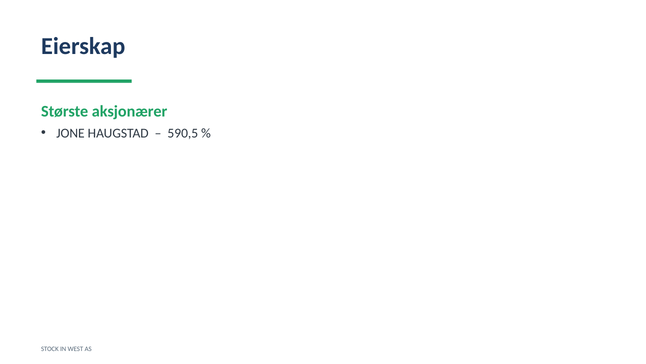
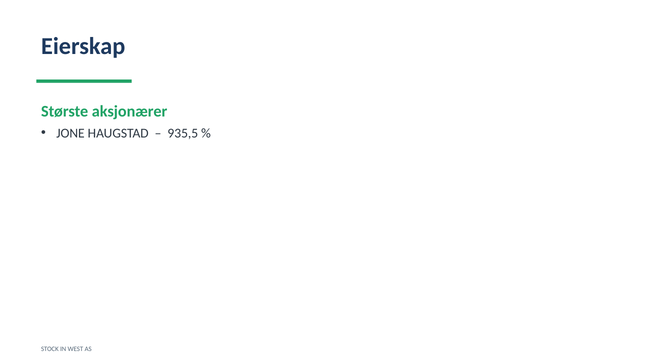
590,5: 590,5 -> 935,5
